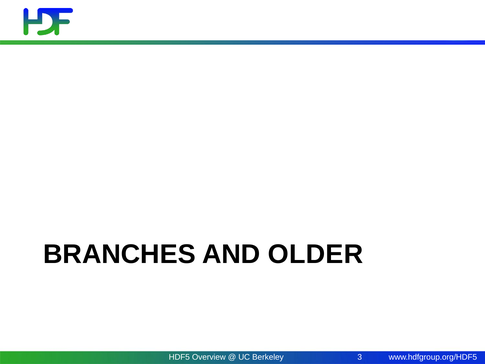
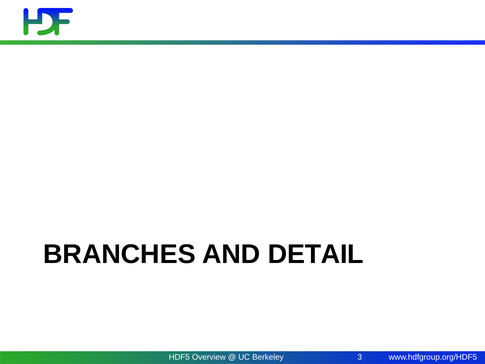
OLDER: OLDER -> DETAIL
